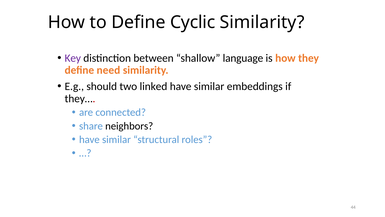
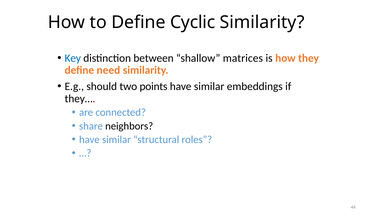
Key colour: purple -> blue
language: language -> matrices
linked: linked -> points
